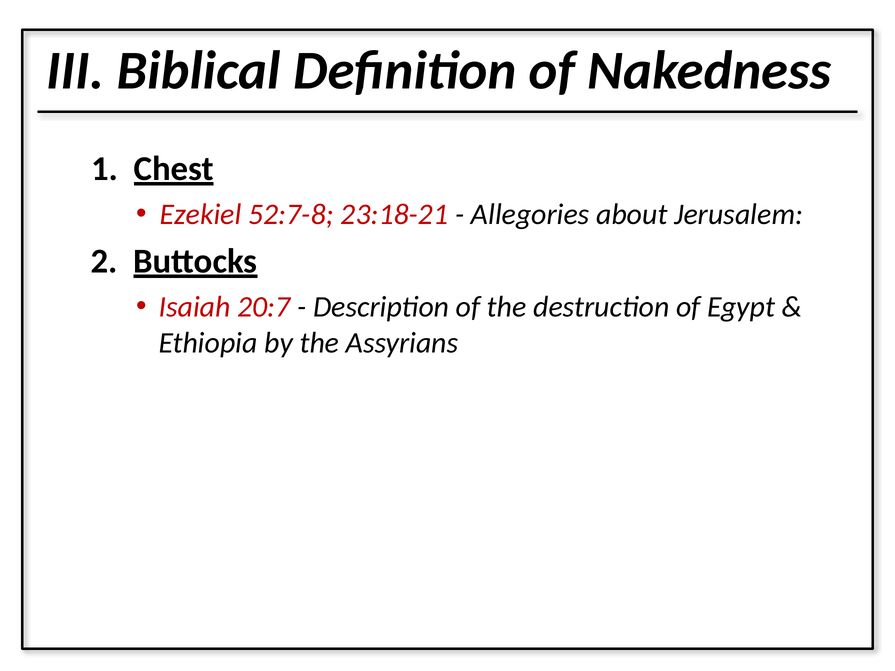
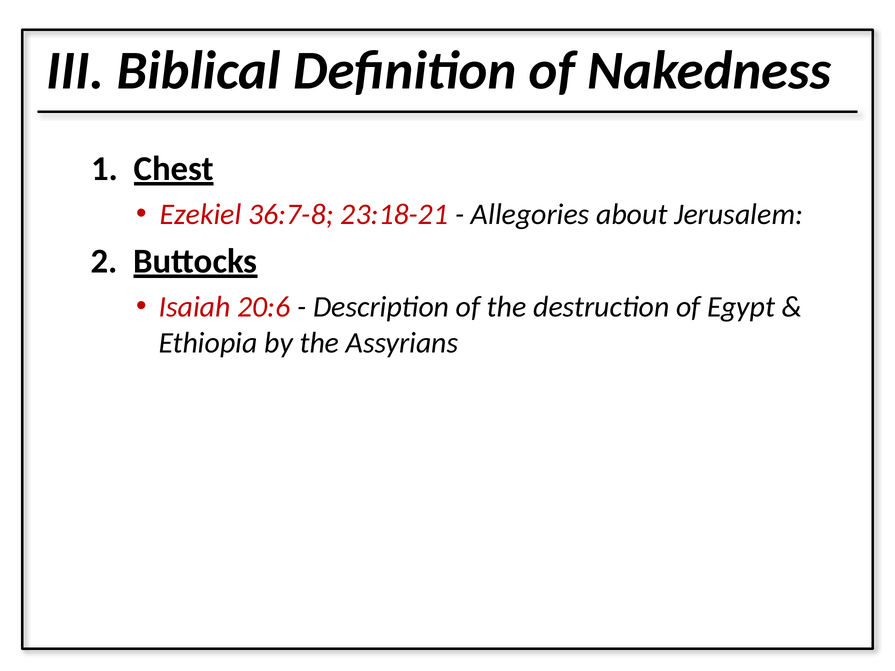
52:7-8: 52:7-8 -> 36:7-8
20:7: 20:7 -> 20:6
